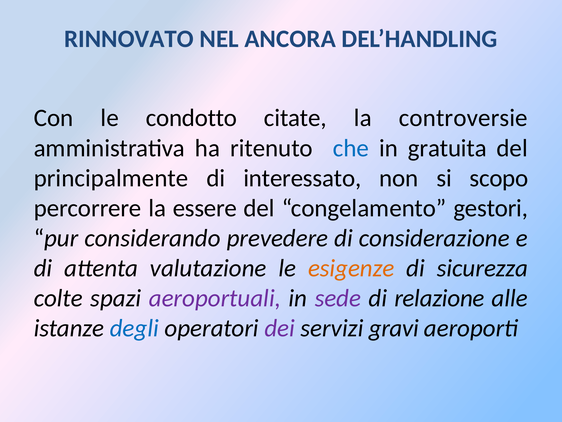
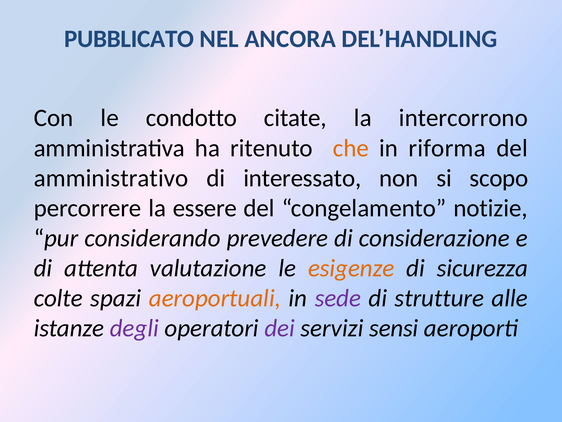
RINNOVATO: RINNOVATO -> PUBBLICATO
controversie: controversie -> intercorrono
che colour: blue -> orange
gratuita: gratuita -> riforma
principalmente: principalmente -> amministrativo
gestori: gestori -> notizie
aeroportuali colour: purple -> orange
relazione: relazione -> strutture
degli colour: blue -> purple
gravi: gravi -> sensi
